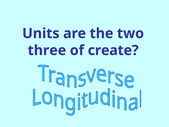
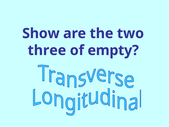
Units: Units -> Show
create: create -> empty
